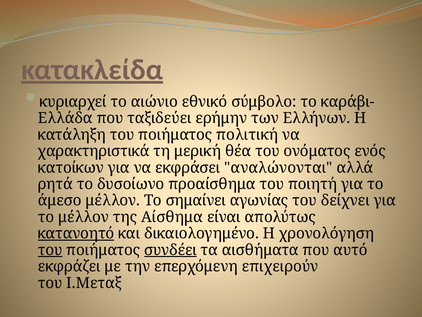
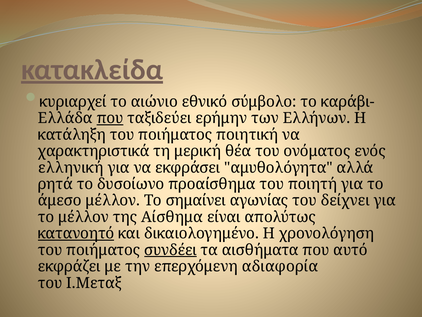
που at (110, 118) underline: none -> present
πολιτική: πολιτική -> ποιητική
κατοίκων: κατοίκων -> ελληνική
αναλώνονται: αναλώνονται -> αμυθολόγητα
του at (50, 250) underline: present -> none
επιχειρούν: επιχειρούν -> αδιαφορία
